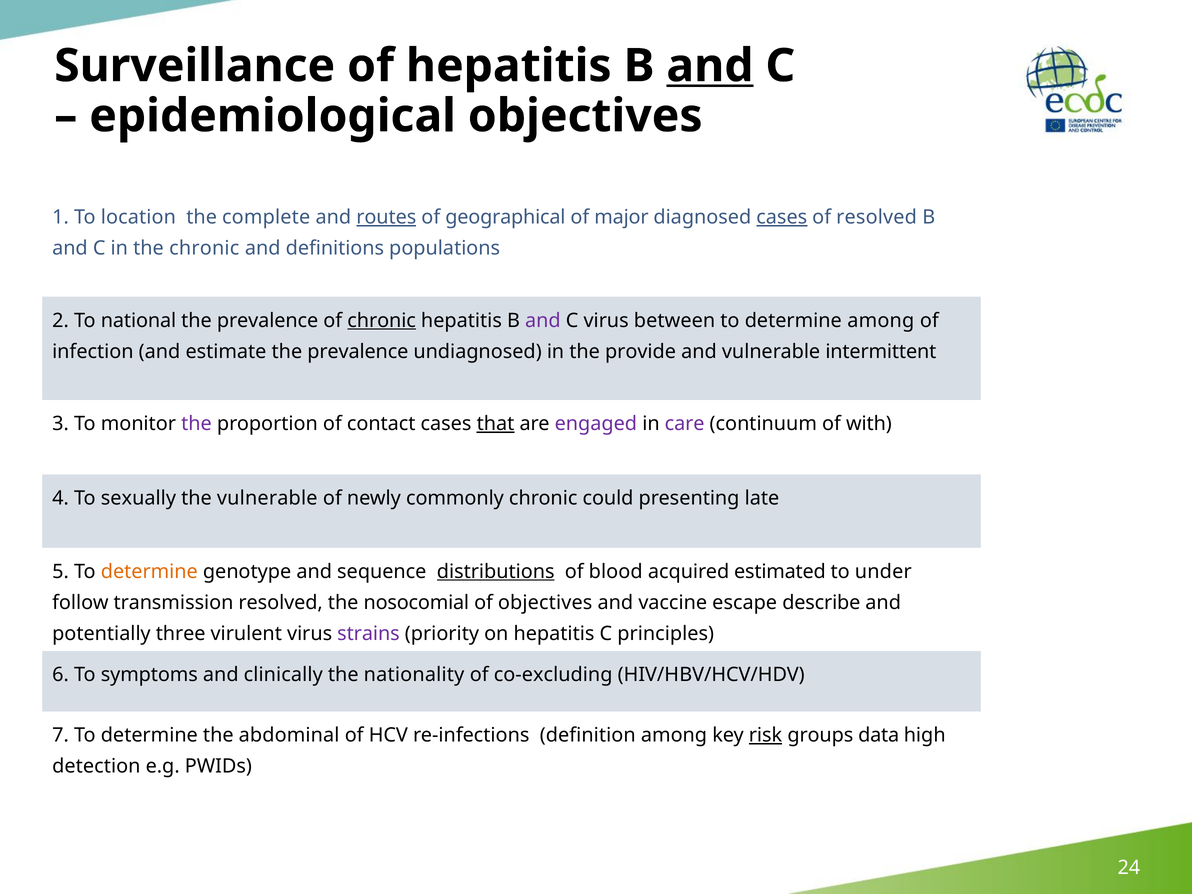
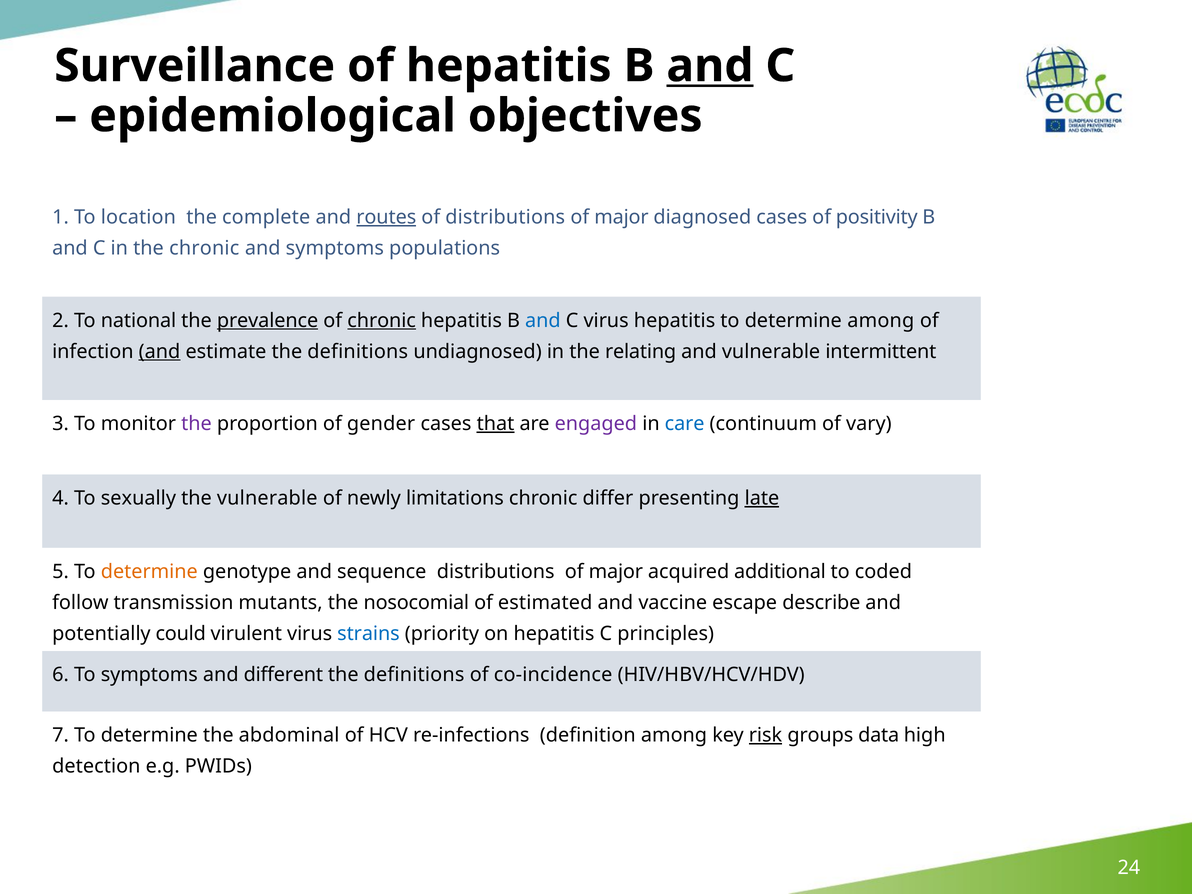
of geographical: geographical -> distributions
cases at (782, 217) underline: present -> none
of resolved: resolved -> positivity
and definitions: definitions -> symptoms
prevalence at (268, 320) underline: none -> present
and at (543, 320) colour: purple -> blue
virus between: between -> hepatitis
and at (160, 352) underline: none -> present
estimate the prevalence: prevalence -> definitions
provide: provide -> relating
contact: contact -> gender
care colour: purple -> blue
with: with -> vary
commonly: commonly -> limitations
could: could -> differ
late underline: none -> present
distributions at (496, 572) underline: present -> none
blood at (616, 572): blood -> major
estimated: estimated -> additional
under: under -> coded
transmission resolved: resolved -> mutants
of objectives: objectives -> estimated
three: three -> could
strains colour: purple -> blue
clinically: clinically -> different
nationality at (414, 675): nationality -> definitions
co-excluding: co-excluding -> co-incidence
